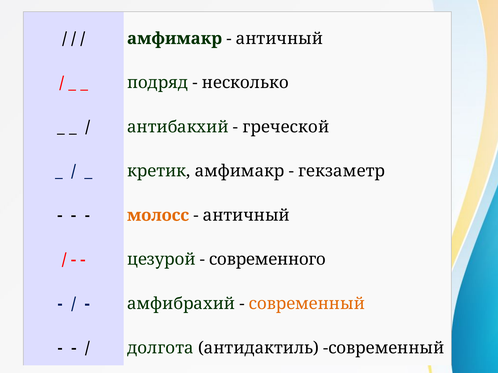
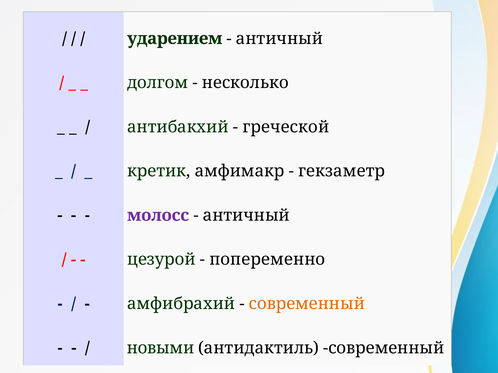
амфимакр at (175, 39): амфимакр -> ударением
подряд: подряд -> долгом
молосс colour: orange -> purple
современного: современного -> попеременно
долгота: долгота -> новыми
